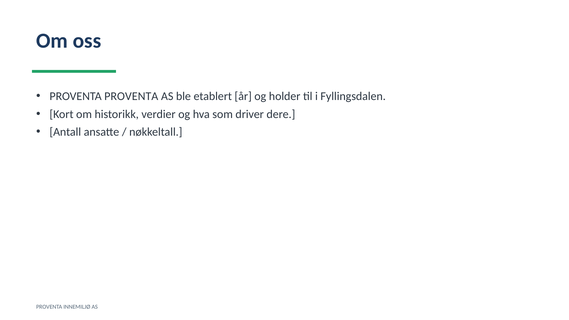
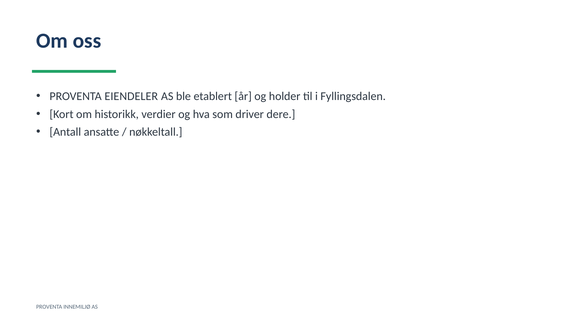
PROVENTA PROVENTA: PROVENTA -> EIENDELER
